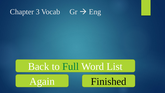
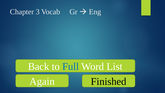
Full colour: green -> blue
